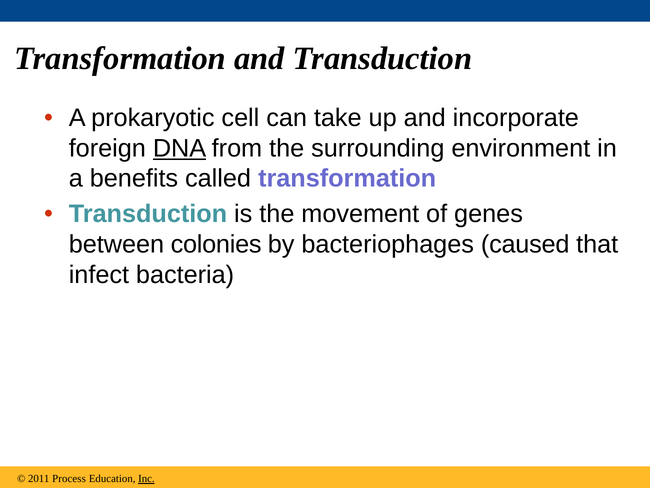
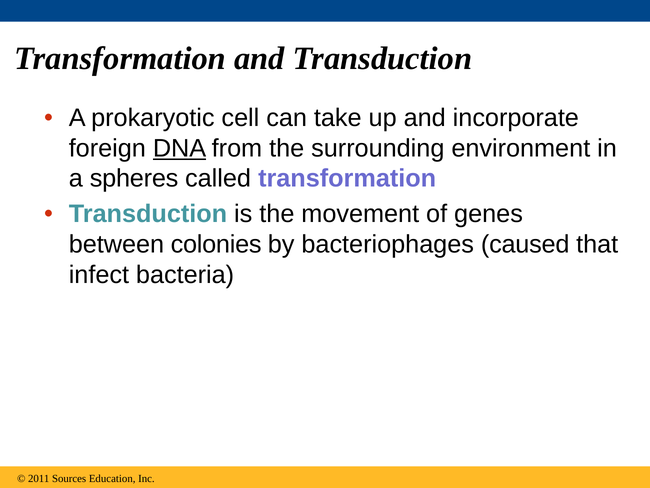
benefits: benefits -> spheres
Process: Process -> Sources
Inc underline: present -> none
